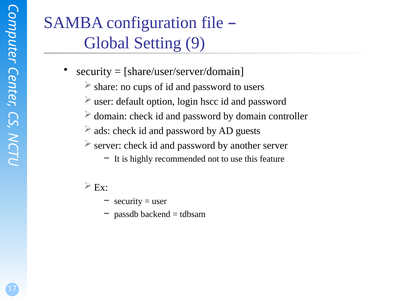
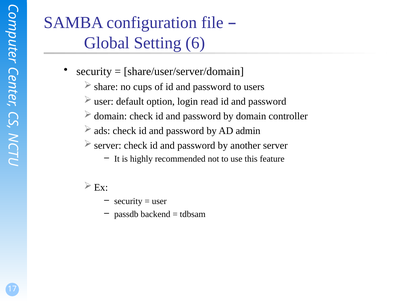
9: 9 -> 6
hscc: hscc -> read
guests: guests -> admin
